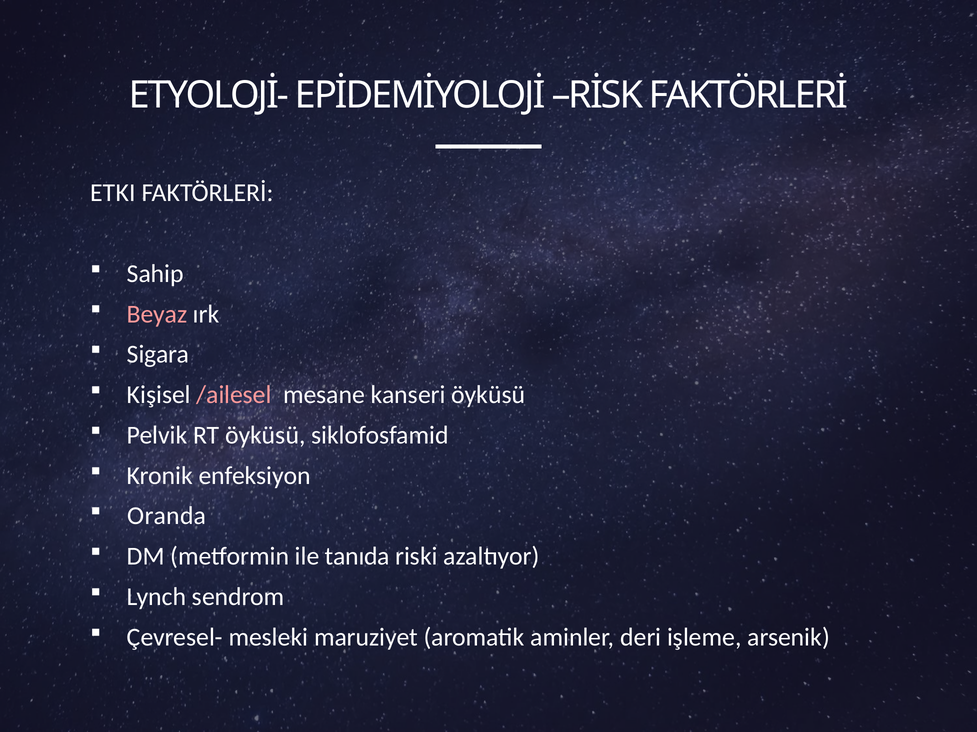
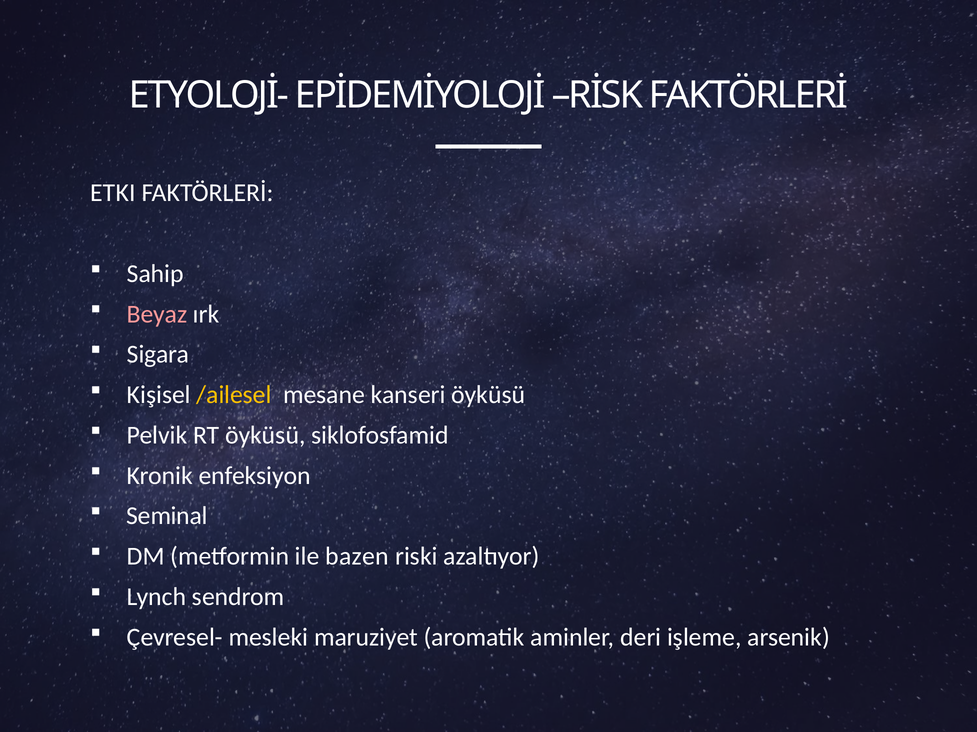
/ailesel colour: pink -> yellow
Oranda: Oranda -> Seminal
tanıda: tanıda -> bazen
